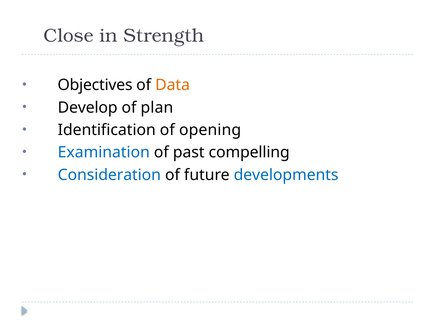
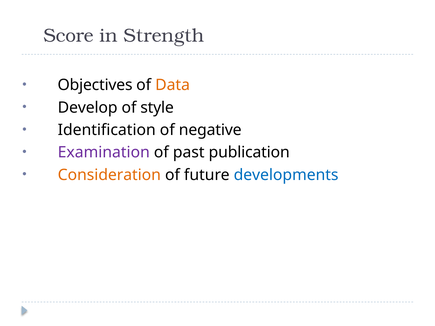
Close: Close -> Score
plan: plan -> style
opening: opening -> negative
Examination colour: blue -> purple
compelling: compelling -> publication
Consideration colour: blue -> orange
